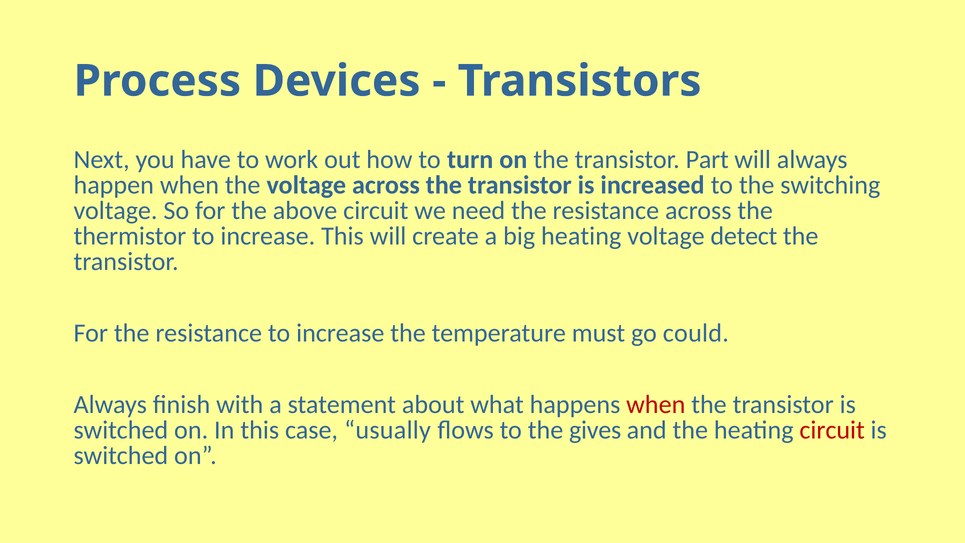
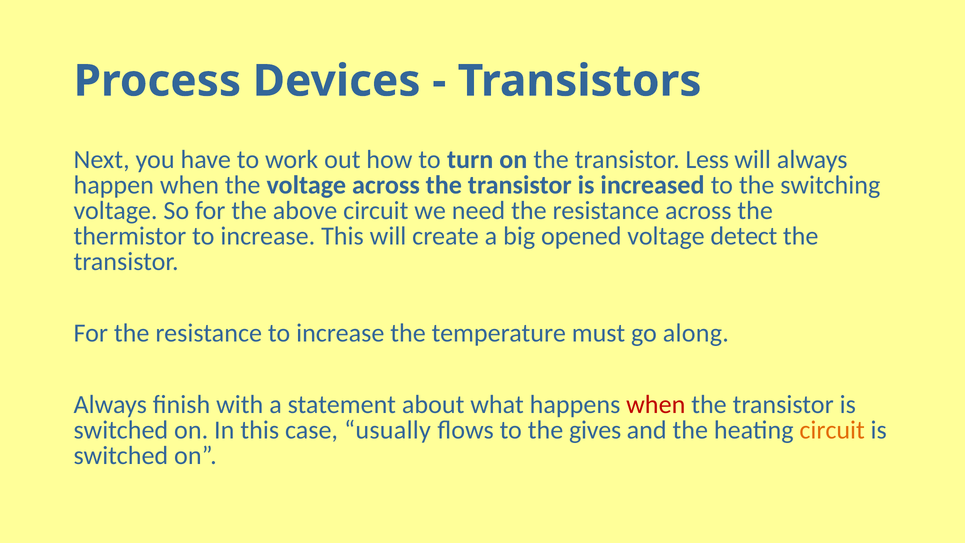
Part: Part -> Less
big heating: heating -> opened
could: could -> along
circuit at (832, 430) colour: red -> orange
